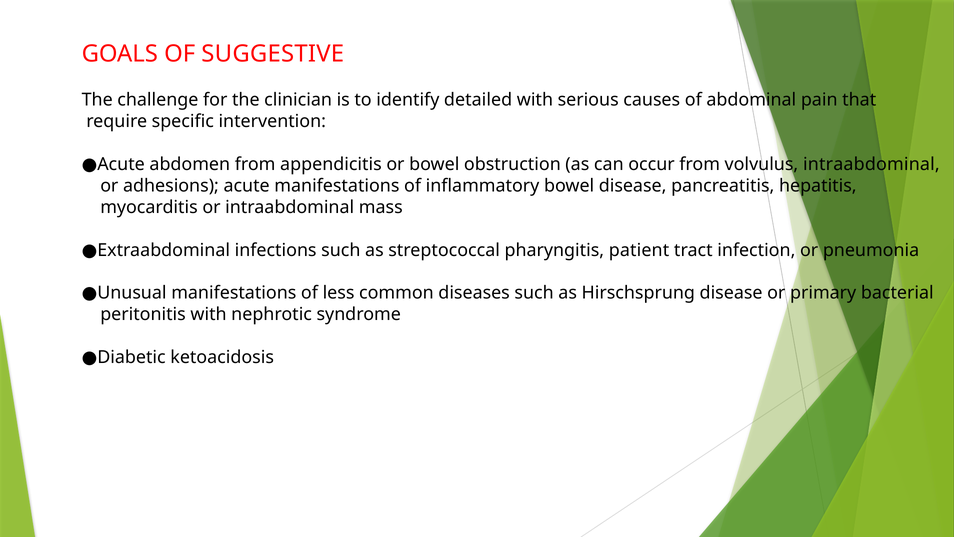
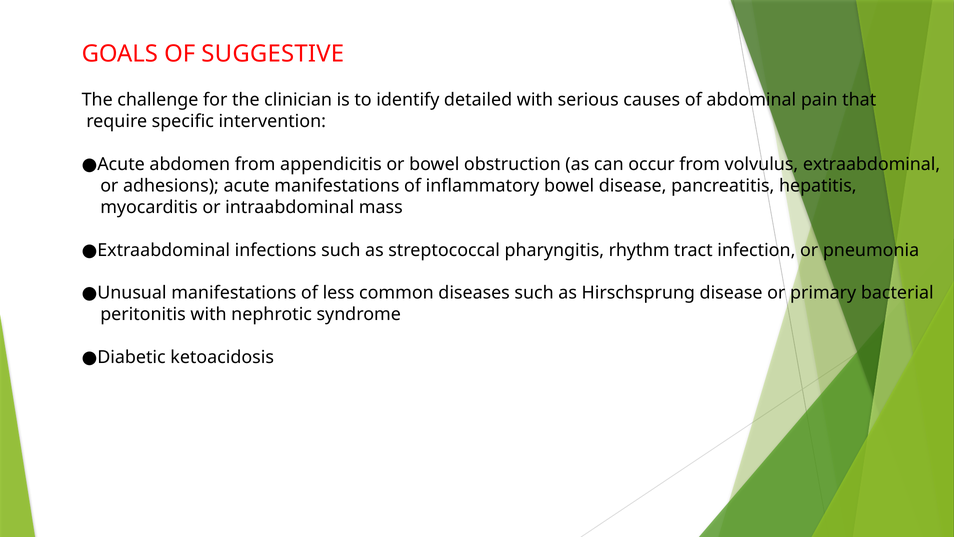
volvulus intraabdominal: intraabdominal -> extraabdominal
patient: patient -> rhythm
